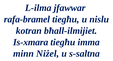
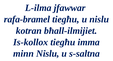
Is-xmara: Is-xmara -> Is-kollox
minn Niżel: Niżel -> Nislu
